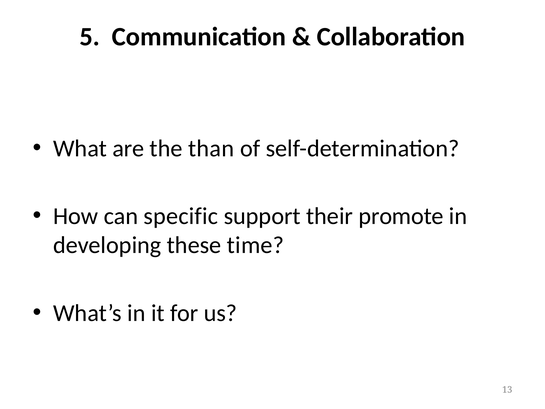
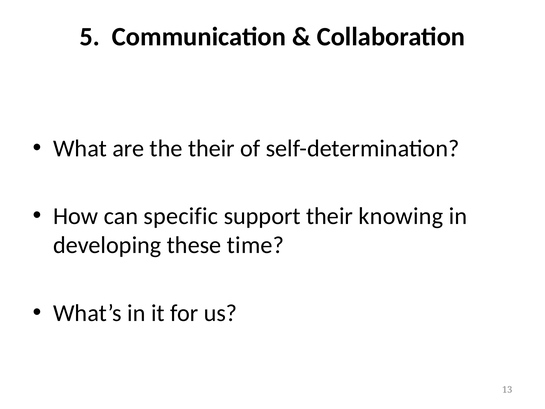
the than: than -> their
promote: promote -> knowing
